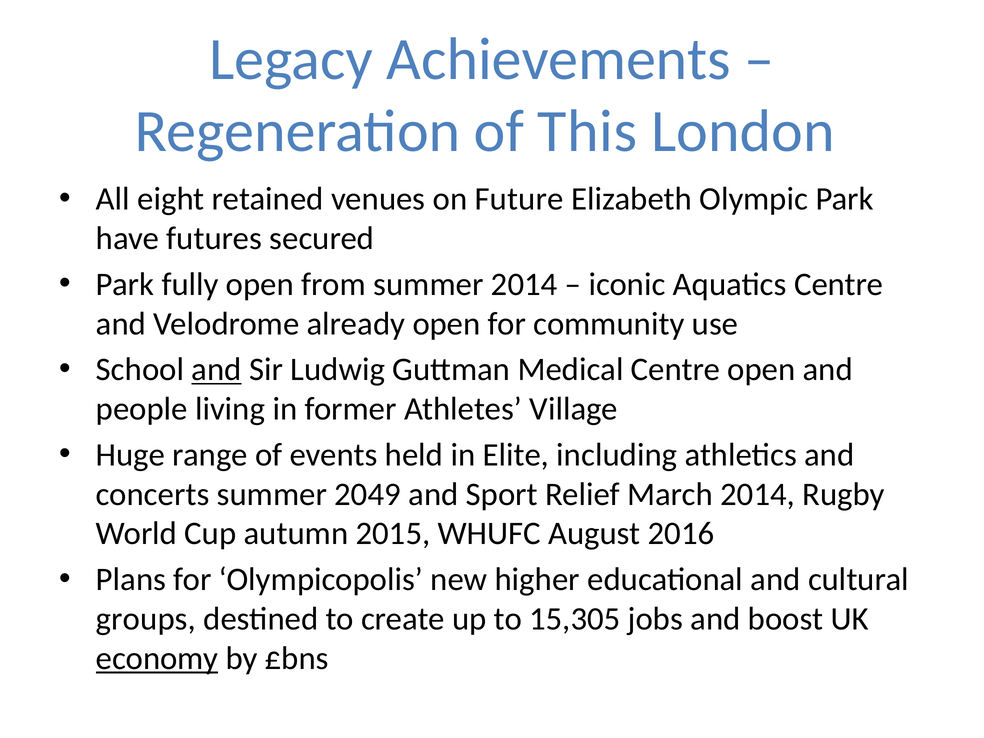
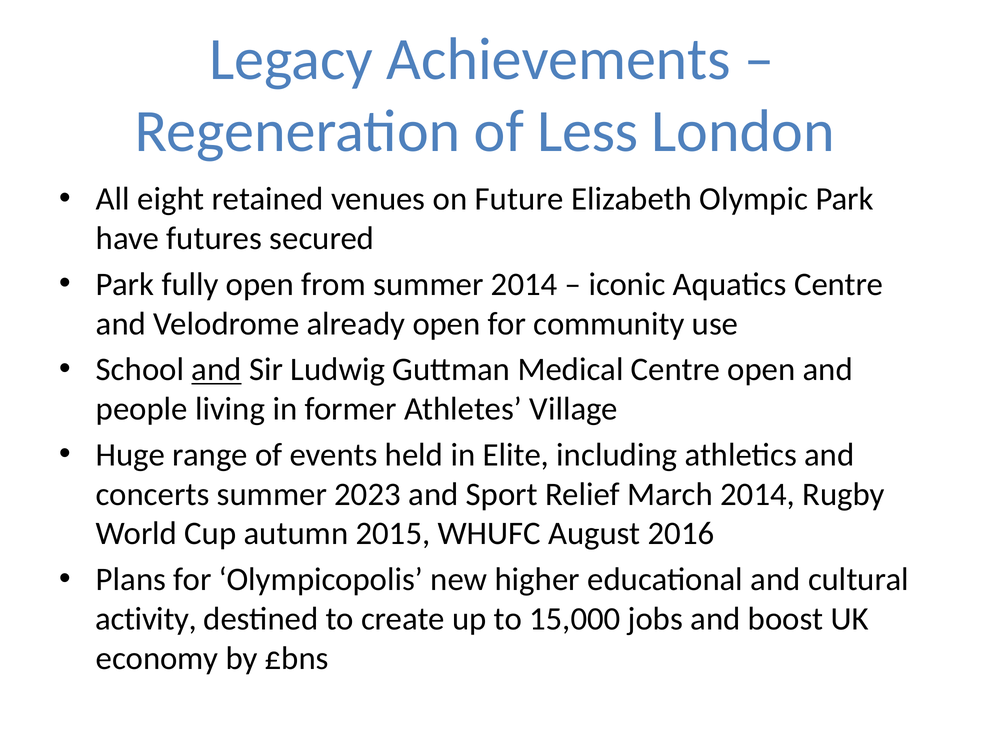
This: This -> Less
2049: 2049 -> 2023
groups: groups -> activity
15,305: 15,305 -> 15,000
economy underline: present -> none
